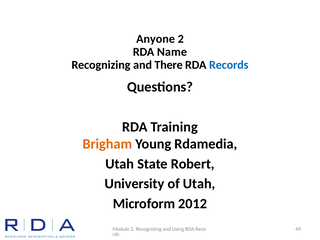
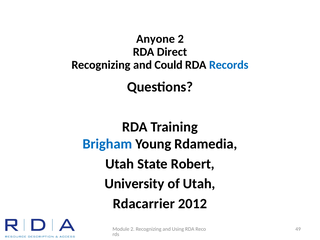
Name: Name -> Direct
There: There -> Could
Brigham colour: orange -> blue
Microform: Microform -> Rdacarrier
